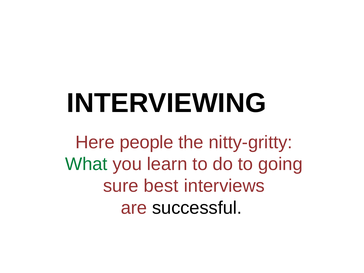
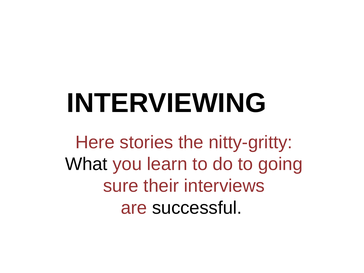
people: people -> stories
What colour: green -> black
best: best -> their
